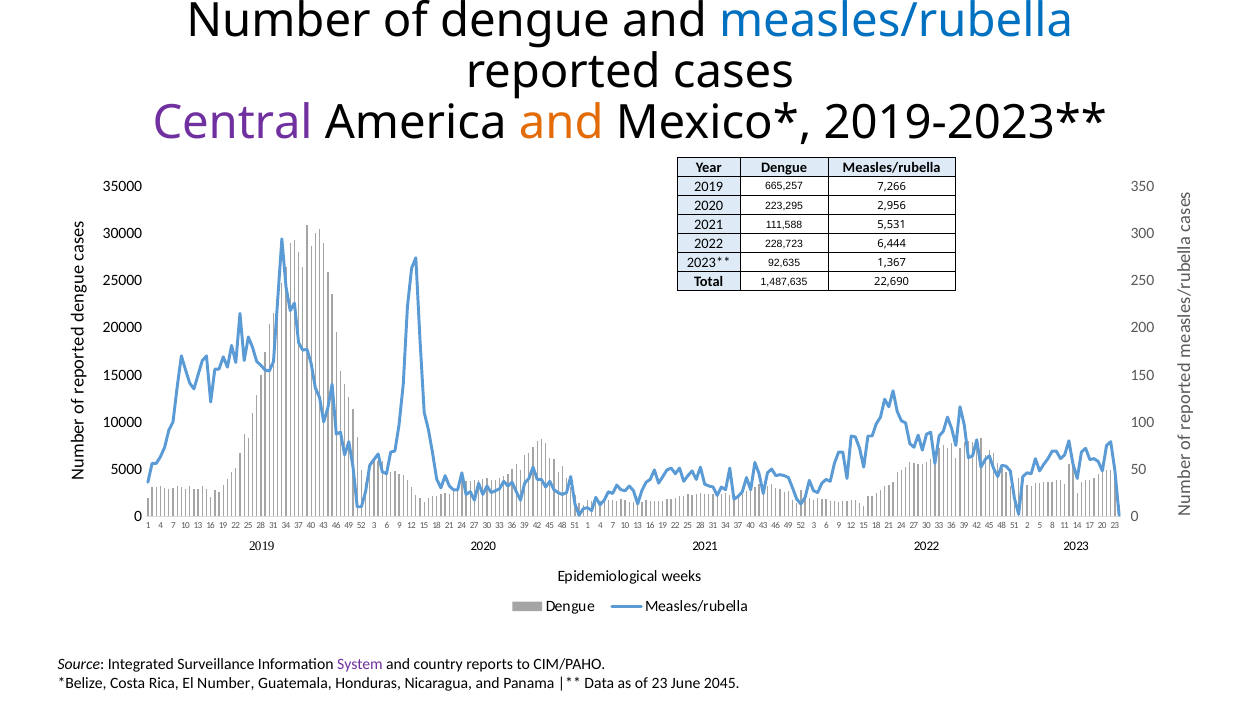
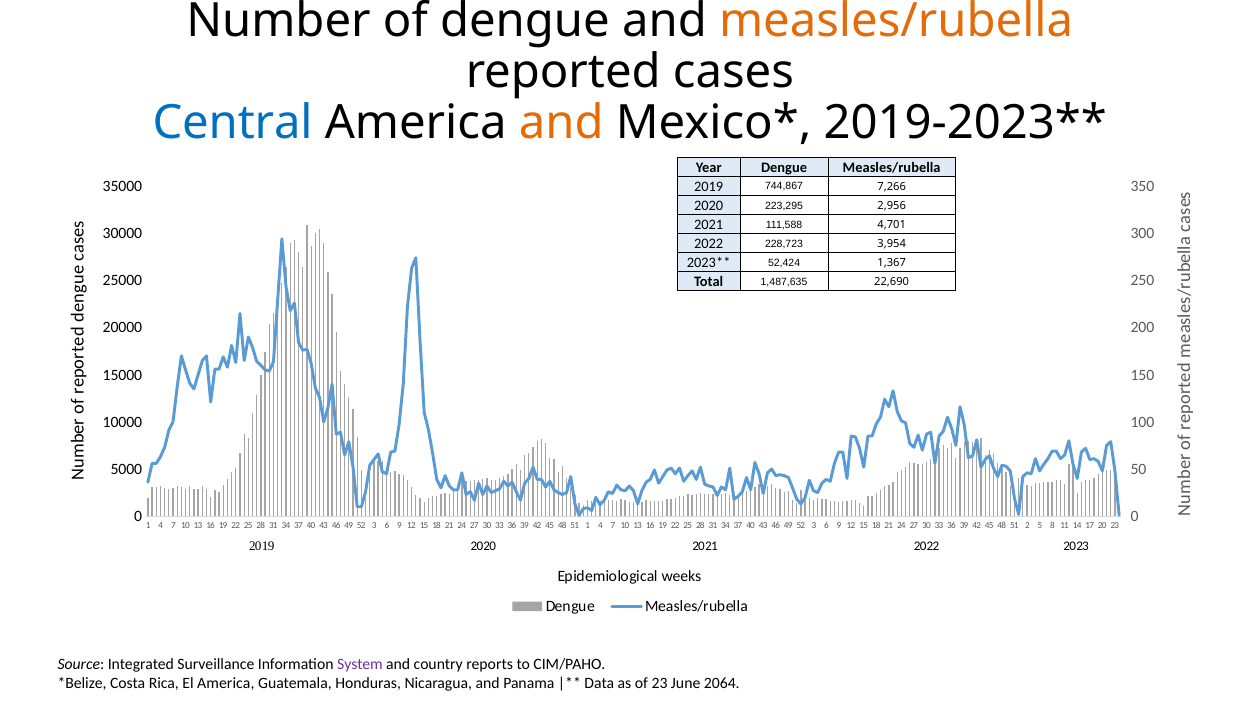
measles/rubella at (896, 21) colour: blue -> orange
Central colour: purple -> blue
665,257: 665,257 -> 744,867
5,531: 5,531 -> 4,701
6,444: 6,444 -> 3,954
92,635: 92,635 -> 52,424
El Number: Number -> America
2045: 2045 -> 2064
